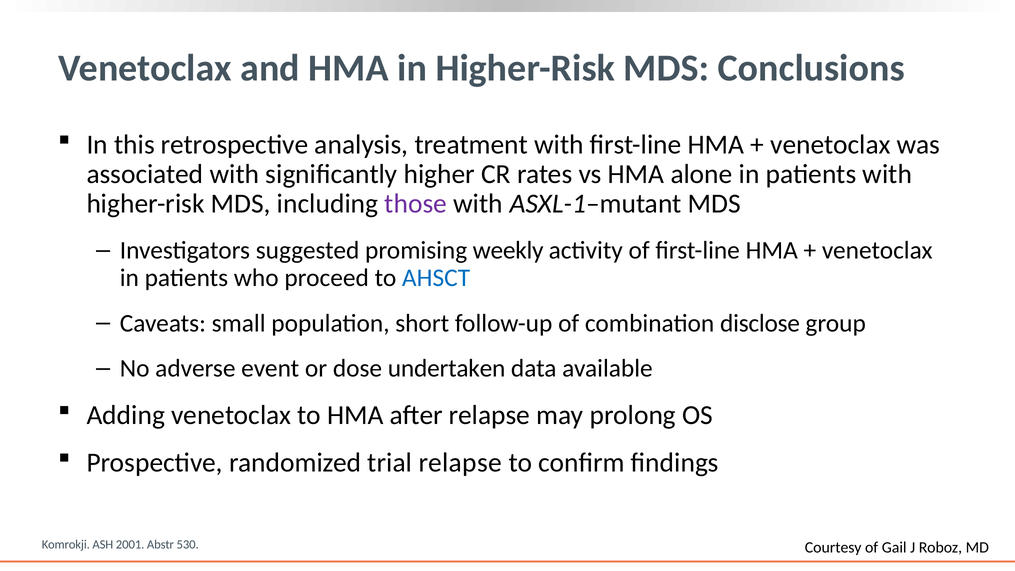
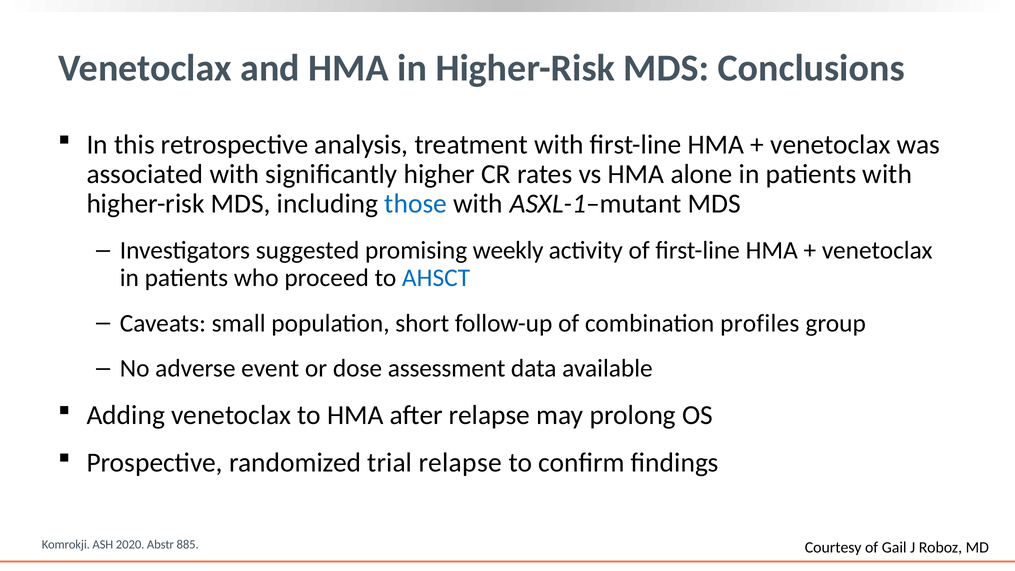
those colour: purple -> blue
disclose: disclose -> profiles
undertaken: undertaken -> assessment
2001: 2001 -> 2020
530: 530 -> 885
